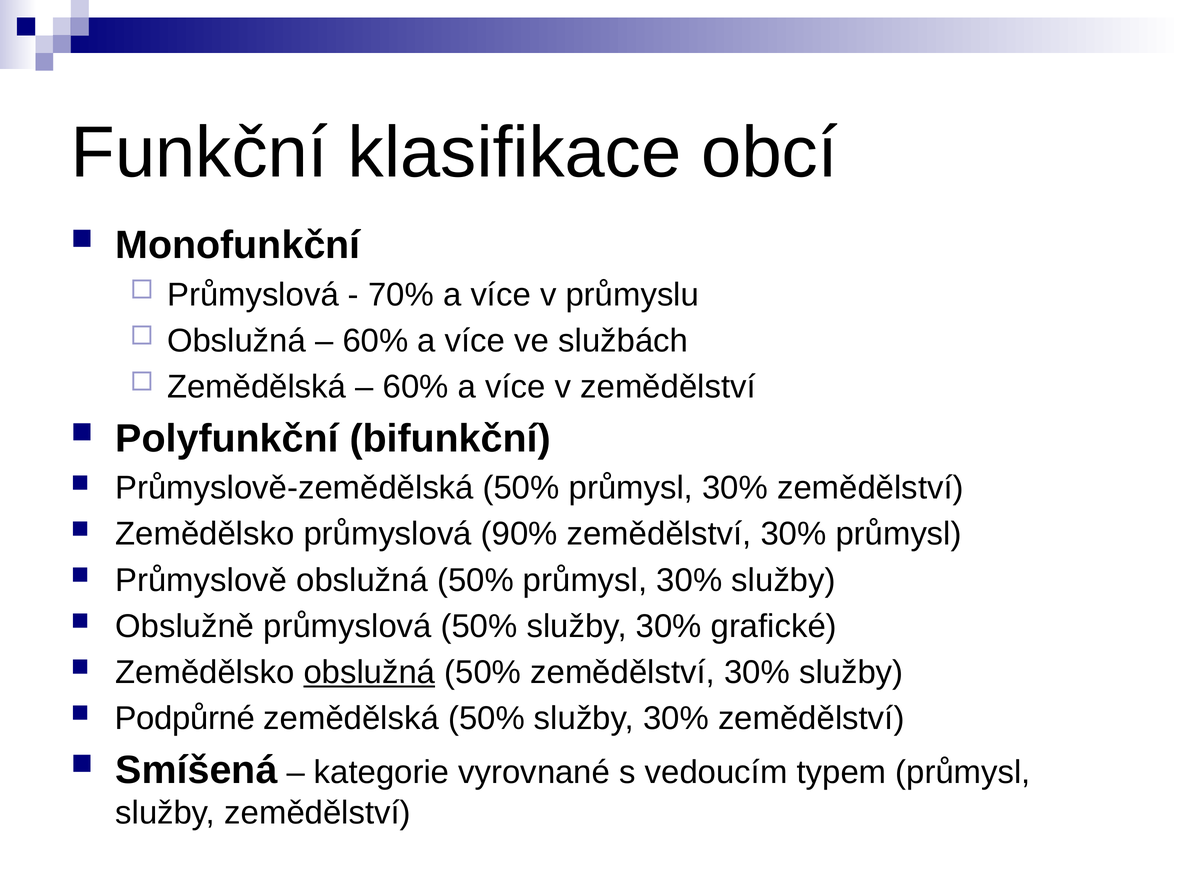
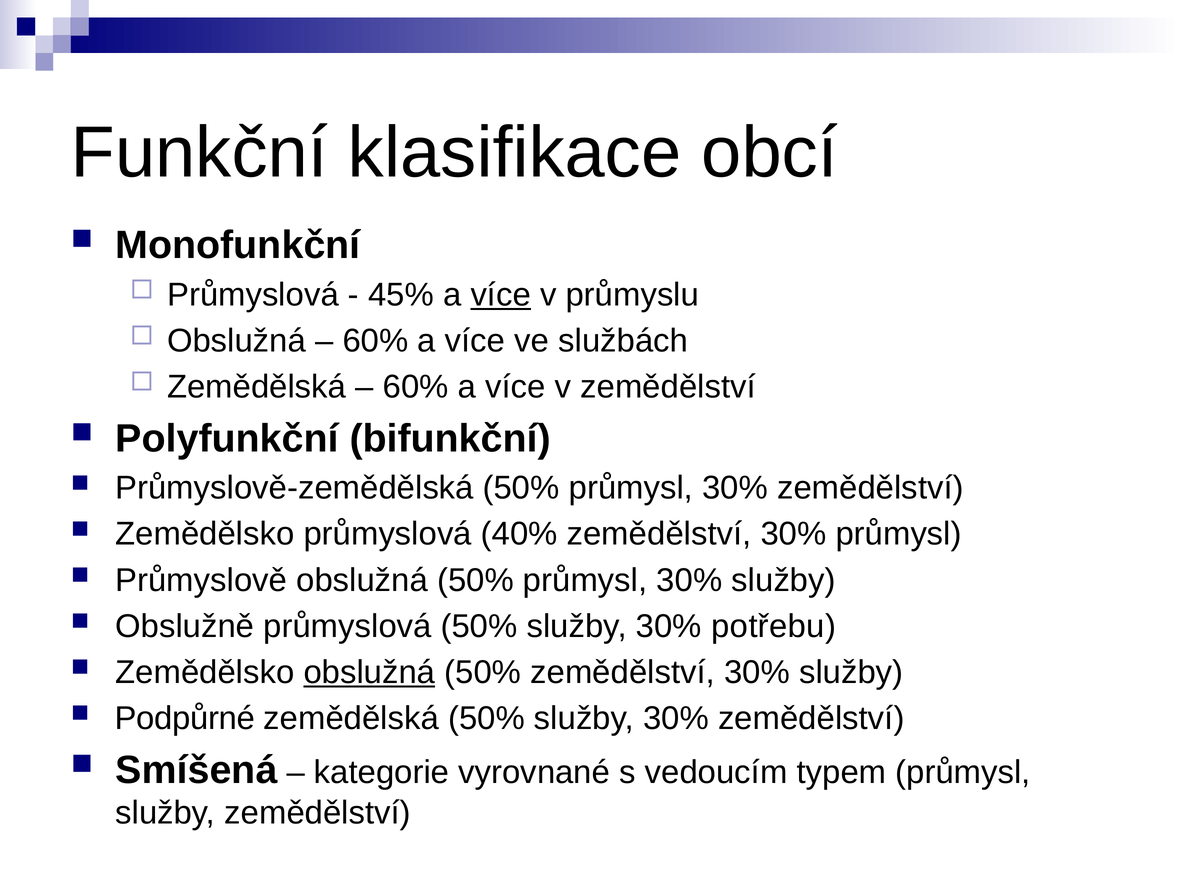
70%: 70% -> 45%
více at (501, 294) underline: none -> present
90%: 90% -> 40%
grafické: grafické -> potřebu
